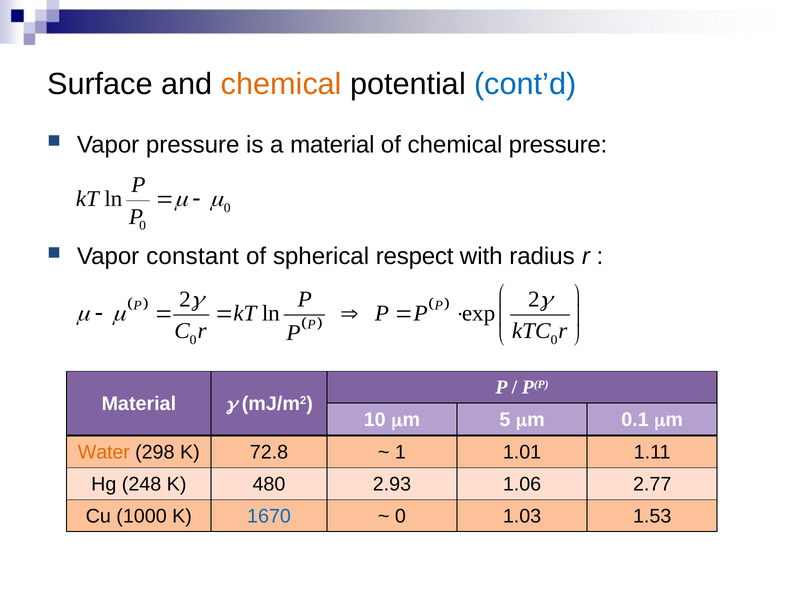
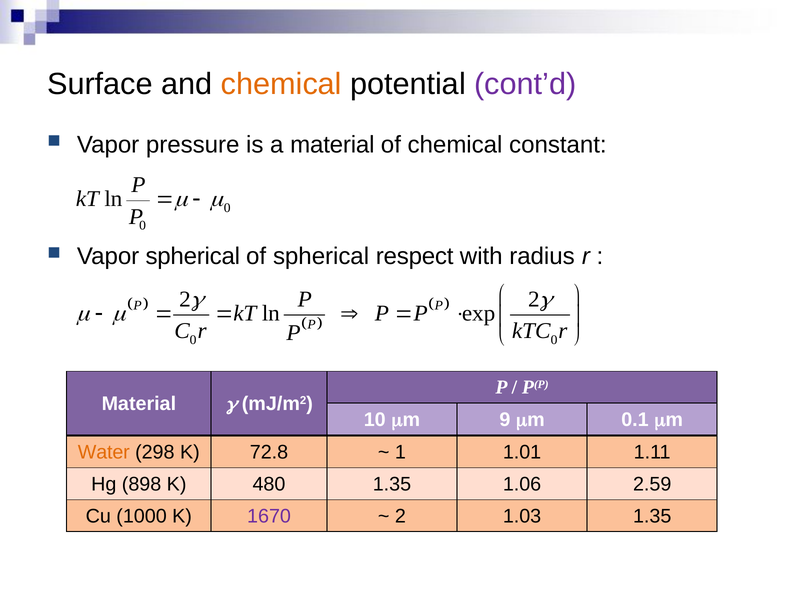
cont’d colour: blue -> purple
chemical pressure: pressure -> constant
Vapor constant: constant -> spherical
5: 5 -> 9
248: 248 -> 898
480 2.93: 2.93 -> 1.35
2.77: 2.77 -> 2.59
1670 colour: blue -> purple
0 at (400, 517): 0 -> 2
1.03 1.53: 1.53 -> 1.35
